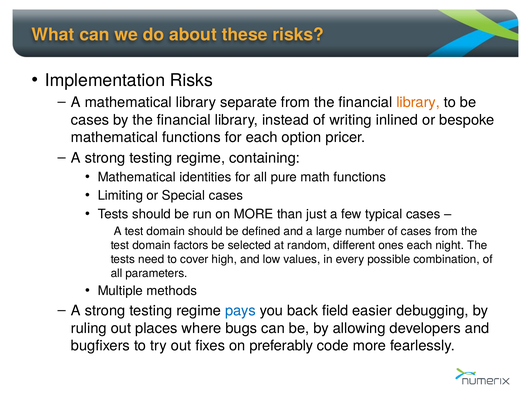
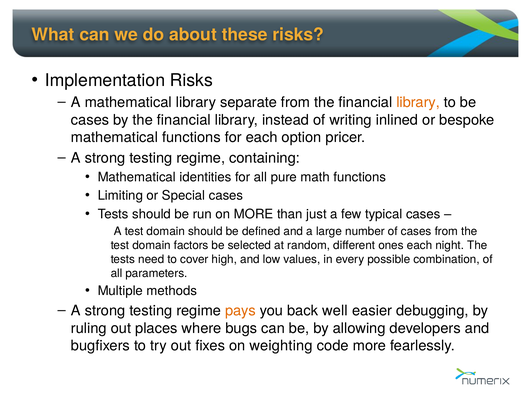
pays colour: blue -> orange
field: field -> well
preferably: preferably -> weighting
